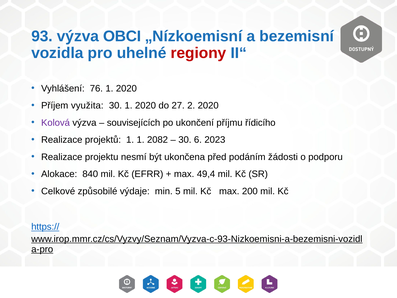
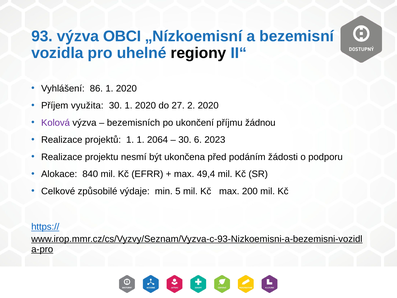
regiony colour: red -> black
76: 76 -> 86
souvisejících: souvisejících -> bezemisních
řídicího: řídicího -> žádnou
2082: 2082 -> 2064
